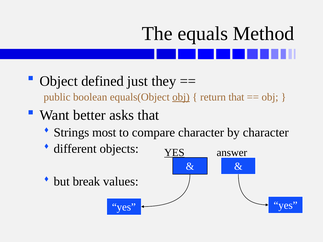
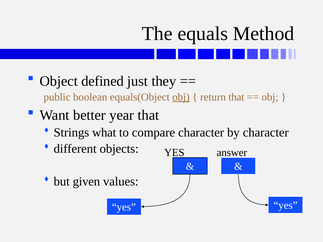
asks: asks -> year
most: most -> what
YES at (174, 153) underline: present -> none
break: break -> given
